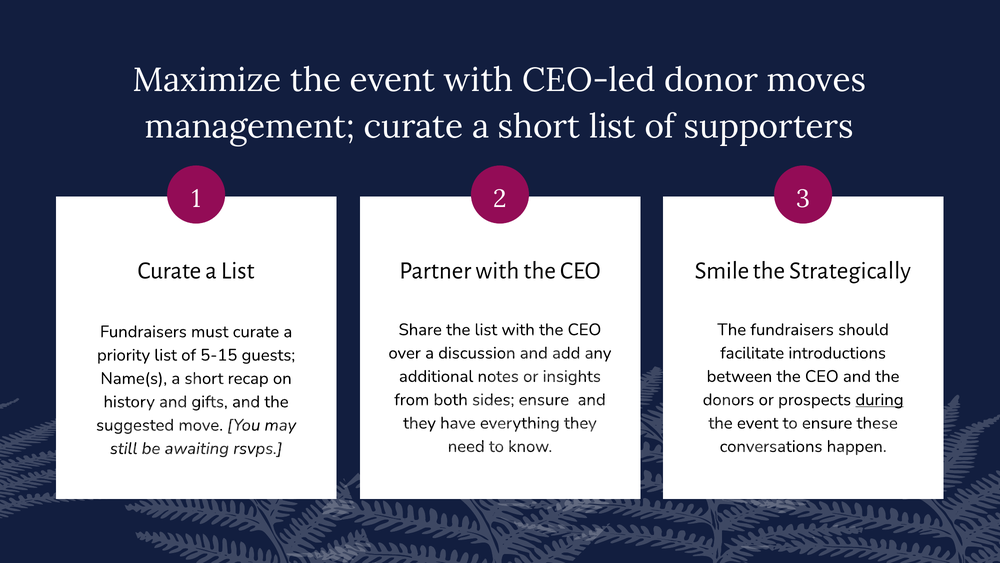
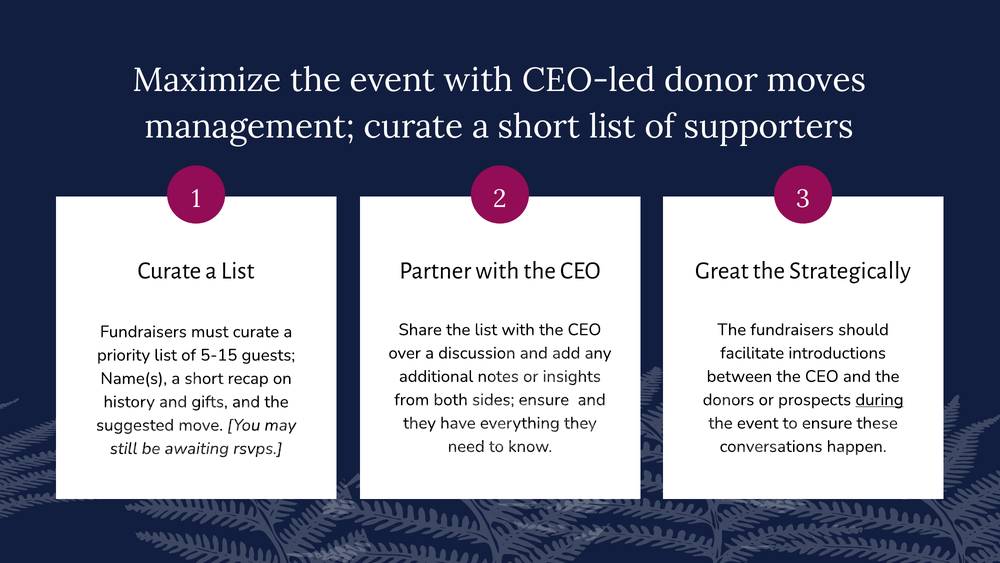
Smile: Smile -> Great
